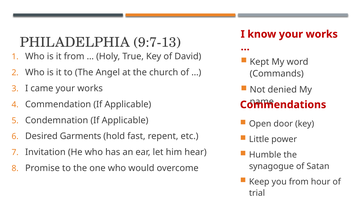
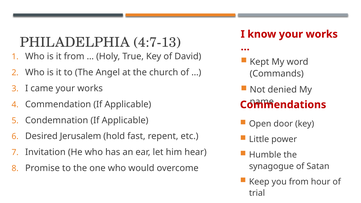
9:7-13: 9:7-13 -> 4:7-13
Garments: Garments -> Jerusalem
